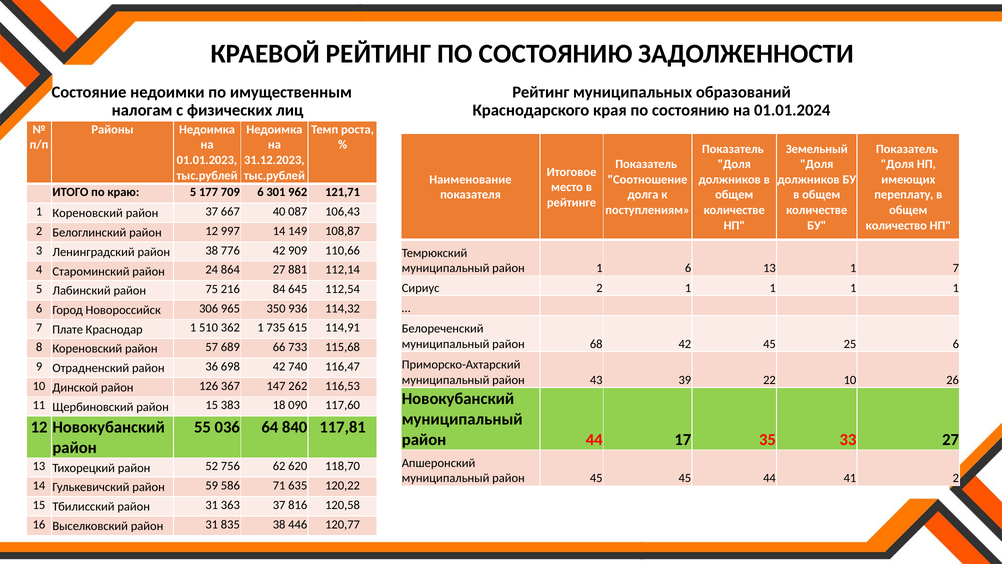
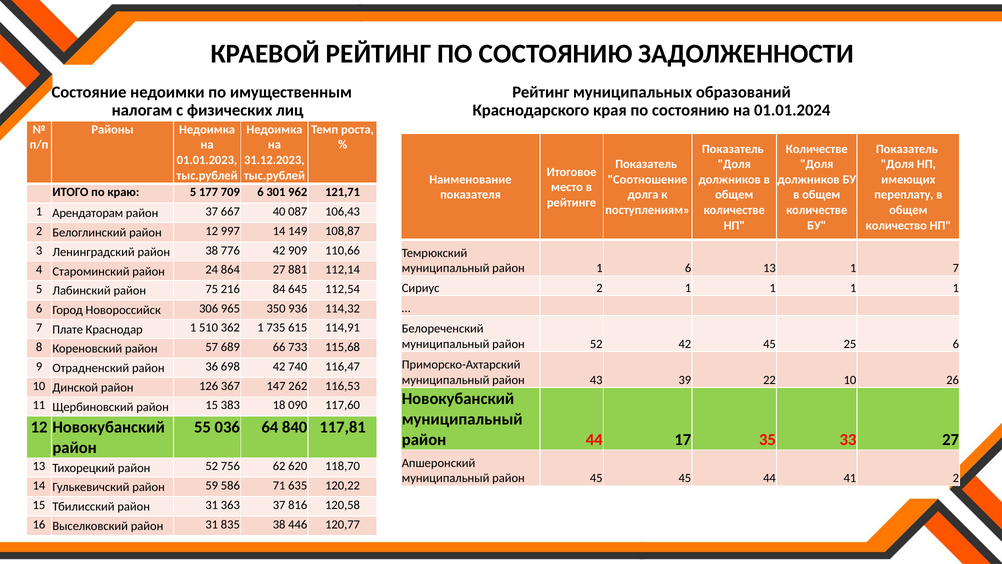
Земельный at (817, 149): Земельный -> Количестве
1 Кореновский: Кореновский -> Арендаторам
муниципальный район 68: 68 -> 52
